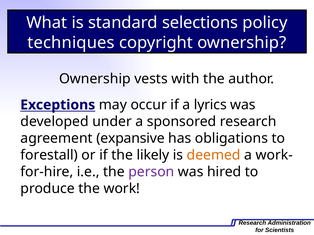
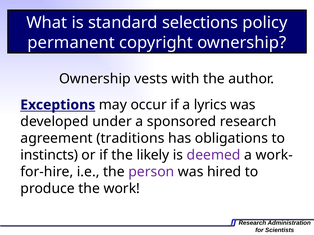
techniques: techniques -> permanent
expansive: expansive -> traditions
forestall: forestall -> instincts
deemed colour: orange -> purple
